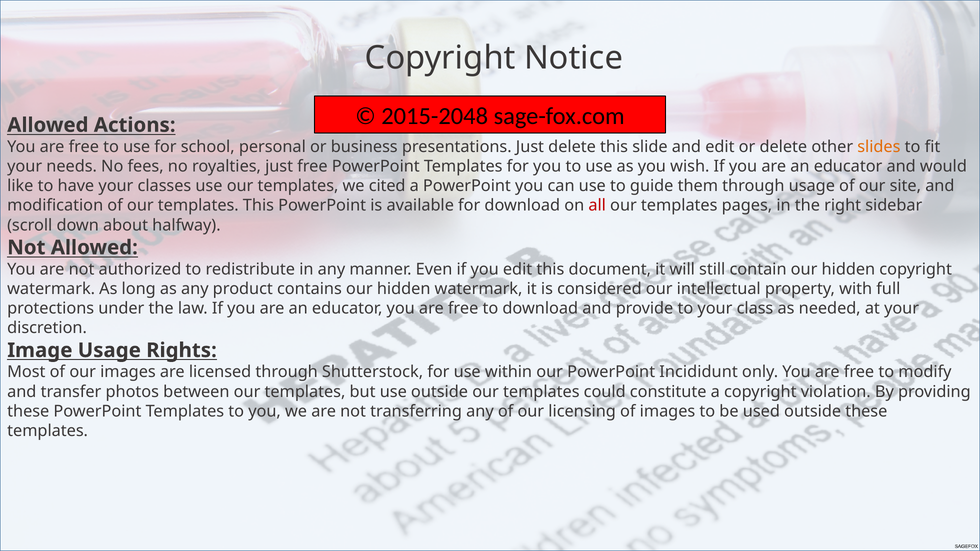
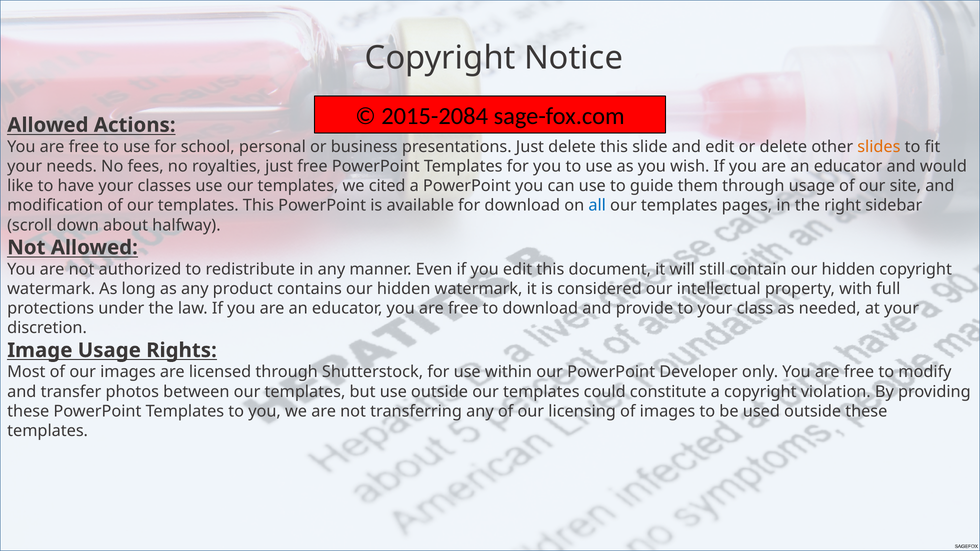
2015-2048: 2015-2048 -> 2015-2084
all colour: red -> blue
Incididunt: Incididunt -> Developer
